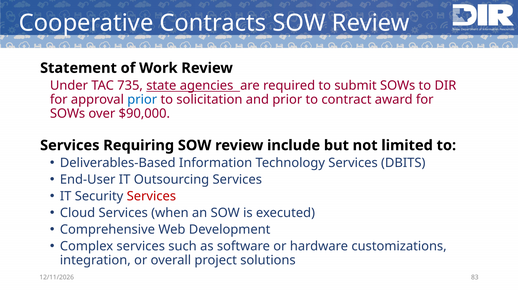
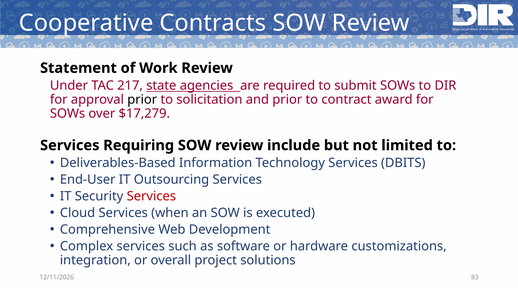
735: 735 -> 217
prior at (142, 100) colour: blue -> black
$90,000: $90,000 -> $17,279
